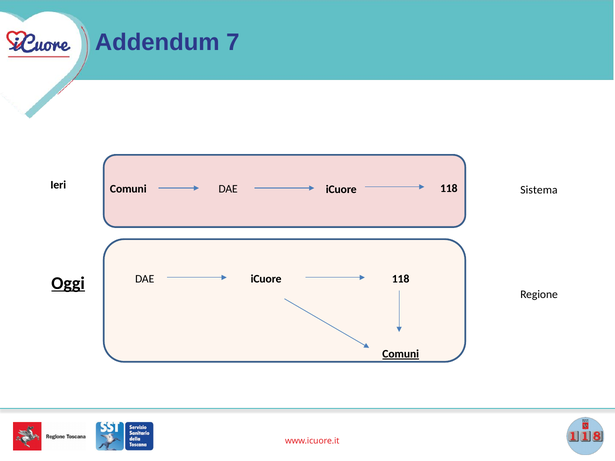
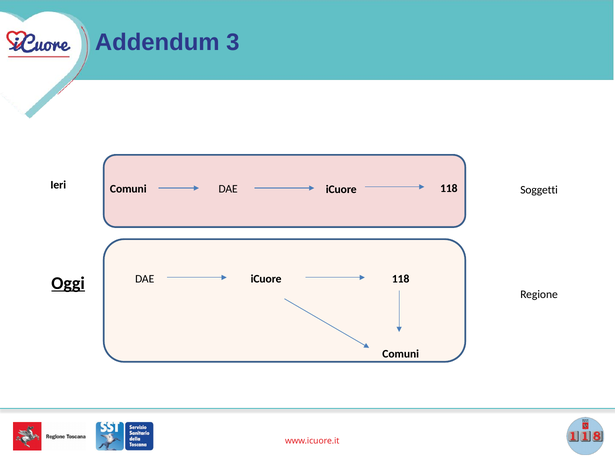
7: 7 -> 3
Sistema: Sistema -> Soggetti
Comuni at (401, 354) underline: present -> none
